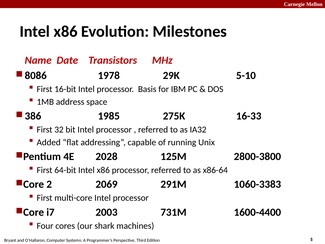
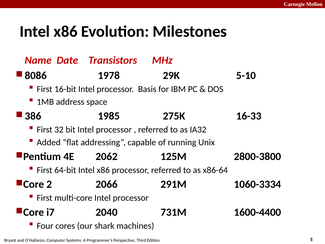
2028: 2028 -> 2062
2069: 2069 -> 2066
1060-3383: 1060-3383 -> 1060-3334
2003: 2003 -> 2040
